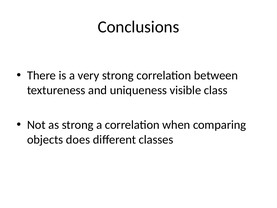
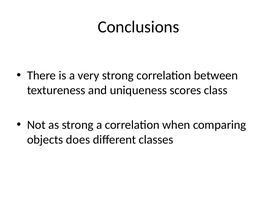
visible: visible -> scores
